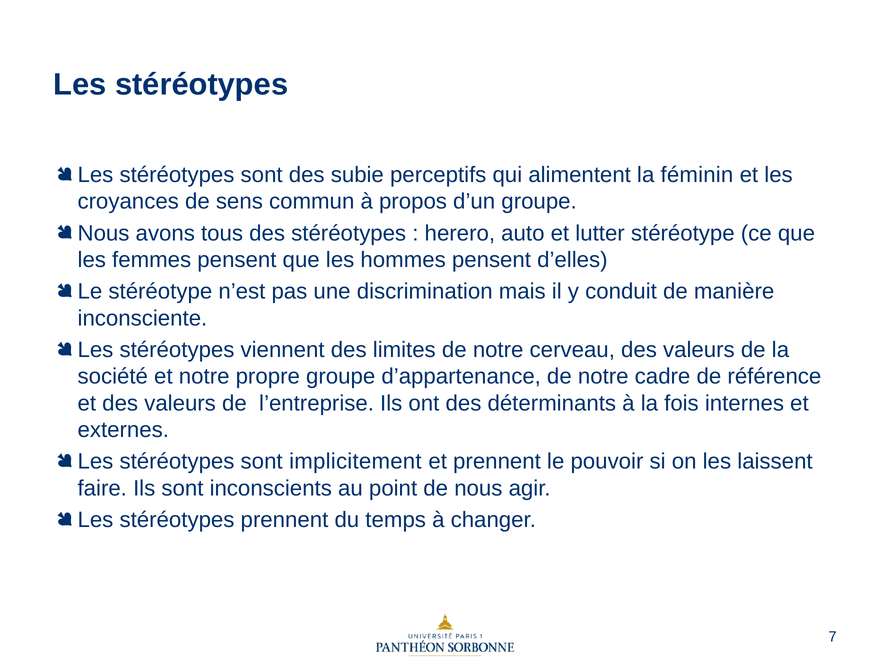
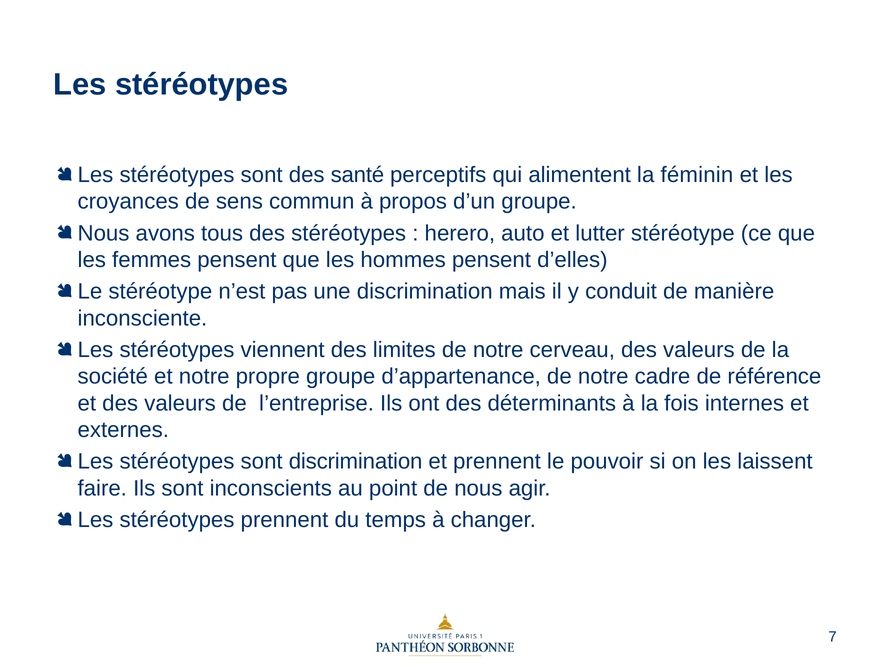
subie: subie -> santé
sont implicitement: implicitement -> discrimination
